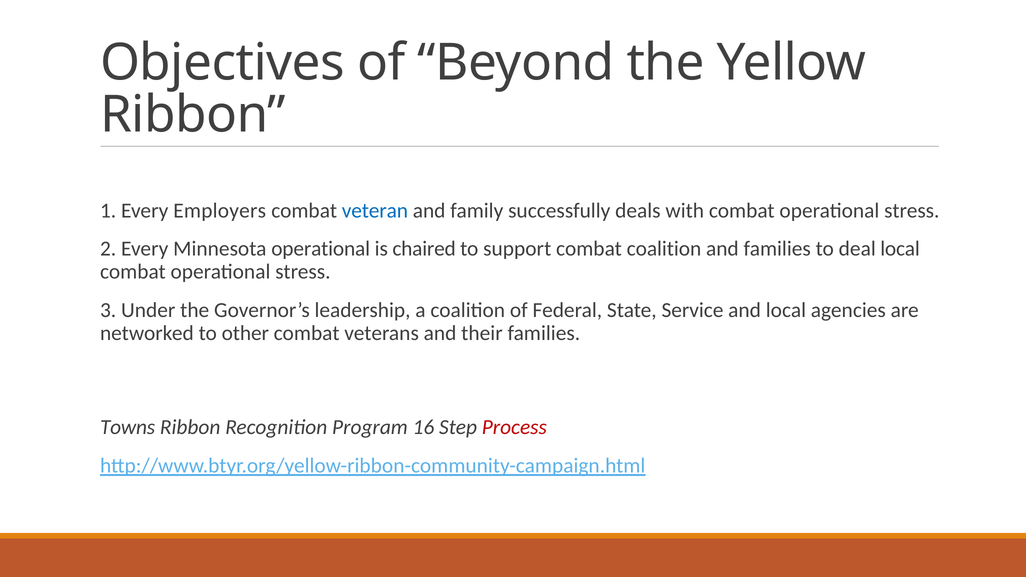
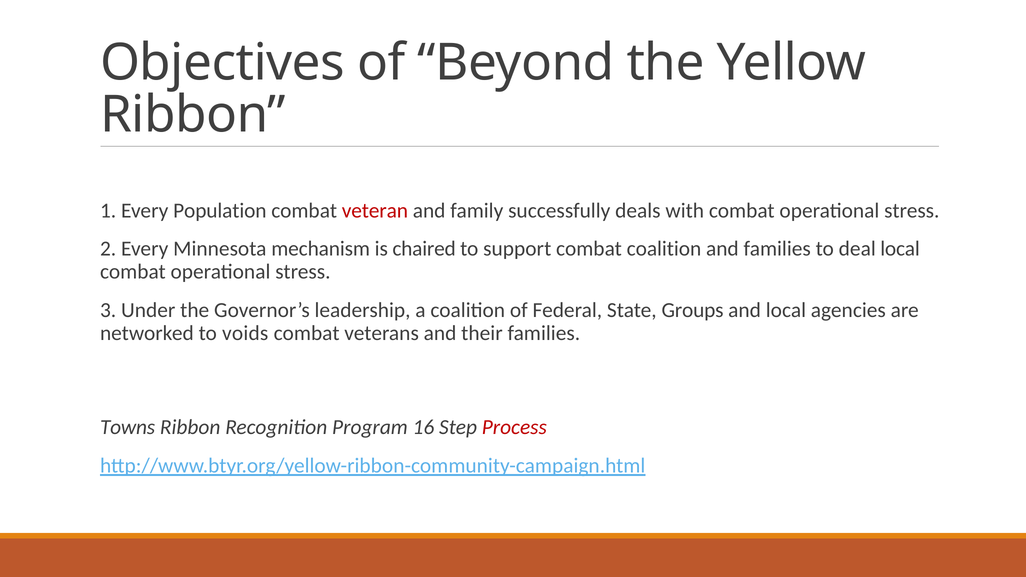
Employers: Employers -> Population
veteran colour: blue -> red
Minnesota operational: operational -> mechanism
Service: Service -> Groups
other: other -> voids
